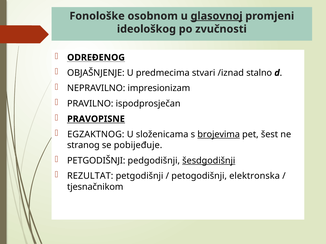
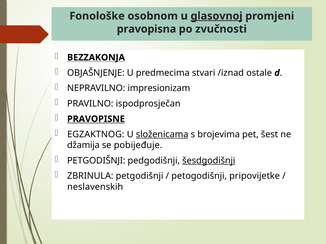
ideološkog: ideološkog -> pravopisna
ODREĐENOG: ODREĐENOG -> BEZZAKONJA
stalno: stalno -> ostale
složenicama underline: none -> present
brojevima underline: present -> none
stranog: stranog -> džamija
REZULTAT: REZULTAT -> ZBRINULA
elektronska: elektronska -> pripovijetke
tjesnačnikom: tjesnačnikom -> neslavenskih
